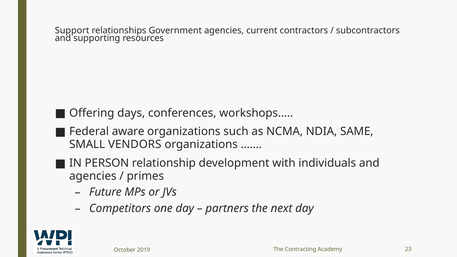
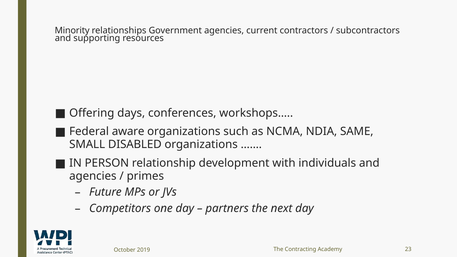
Support: Support -> Minority
VENDORS: VENDORS -> DISABLED
